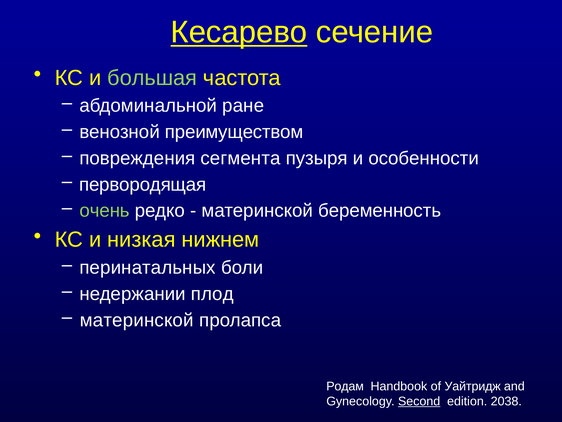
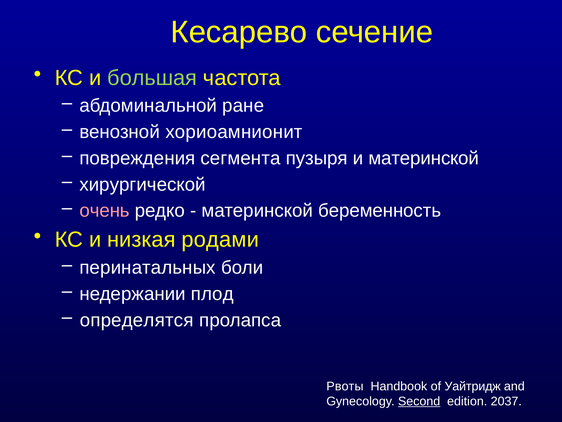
Кесарево underline: present -> none
преимуществом: преимуществом -> хориоамнионит
и особенности: особенности -> материнской
первородящая: первородящая -> хирургической
очень colour: light green -> pink
нижнем: нижнем -> родами
материнской at (137, 320): материнской -> определятся
Родам: Родам -> Рвоты
2038: 2038 -> 2037
